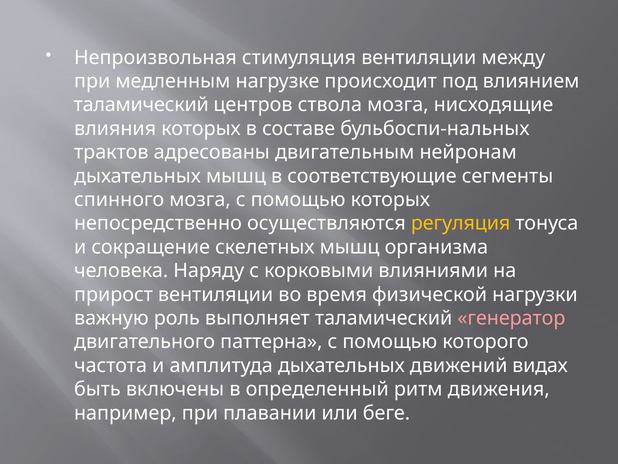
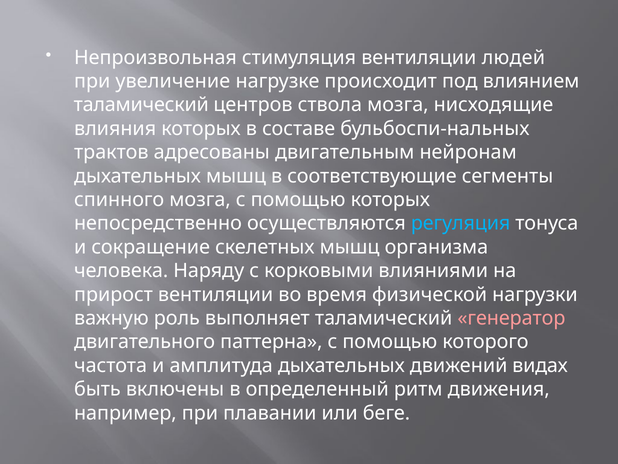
между: между -> людей
медленным: медленным -> увеличение
регуляция colour: yellow -> light blue
